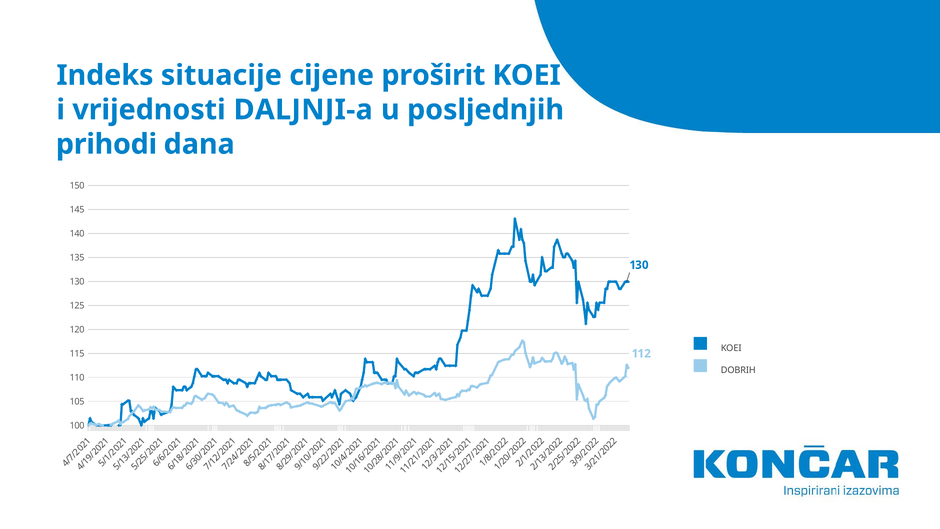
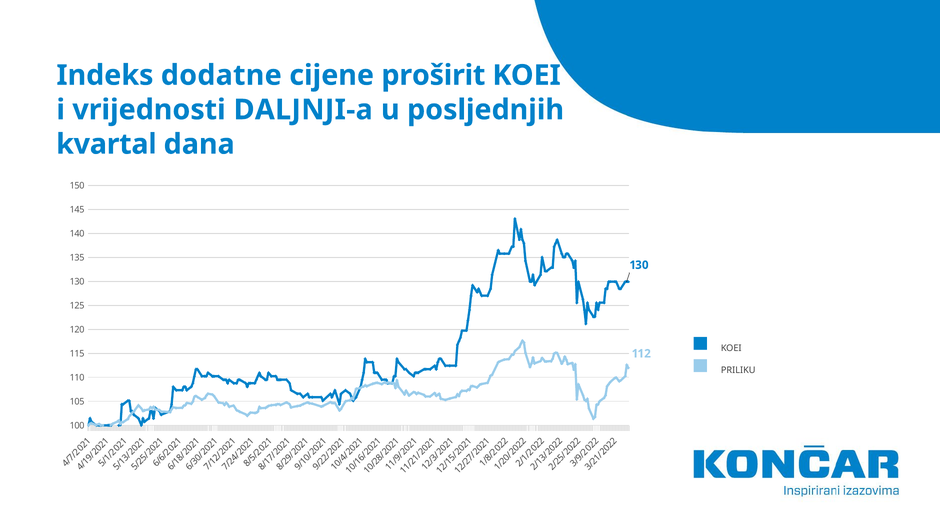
situacije: situacije -> dodatne
prihodi: prihodi -> kvartal
DOBRIH: DOBRIH -> PRILIKU
